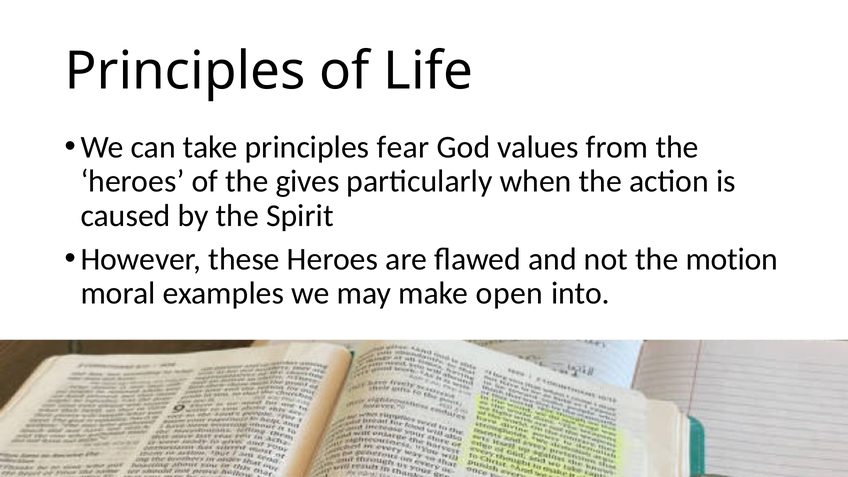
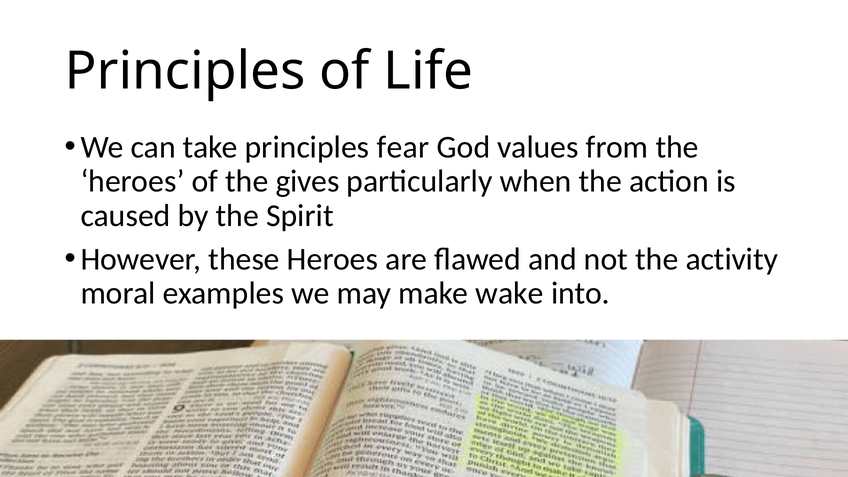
motion: motion -> activity
open: open -> wake
